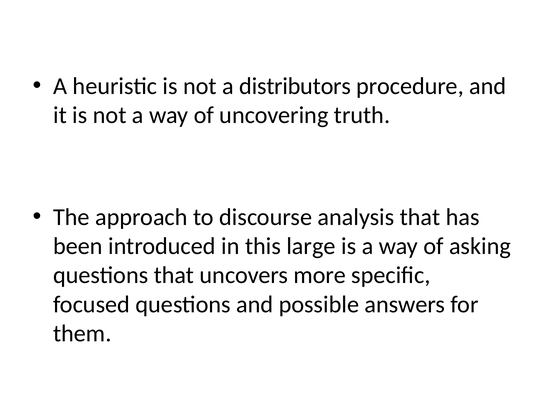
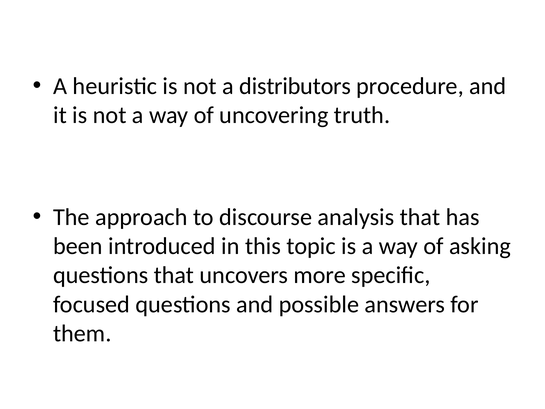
large: large -> topic
